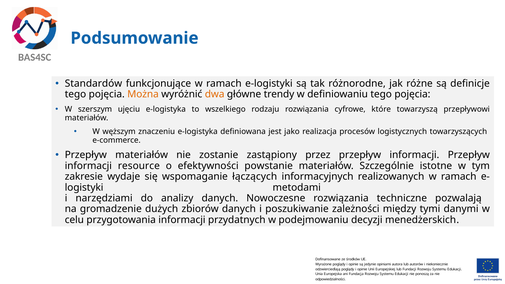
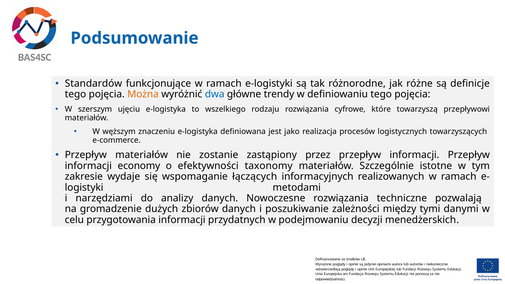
dwa colour: orange -> blue
resource: resource -> economy
powstanie: powstanie -> taxonomy
